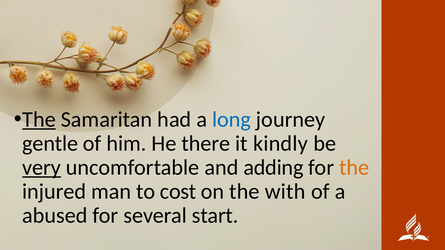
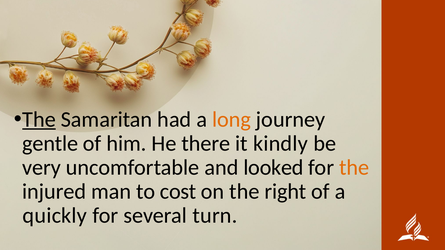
long colour: blue -> orange
very underline: present -> none
adding: adding -> looked
with: with -> right
abused: abused -> quickly
start: start -> turn
